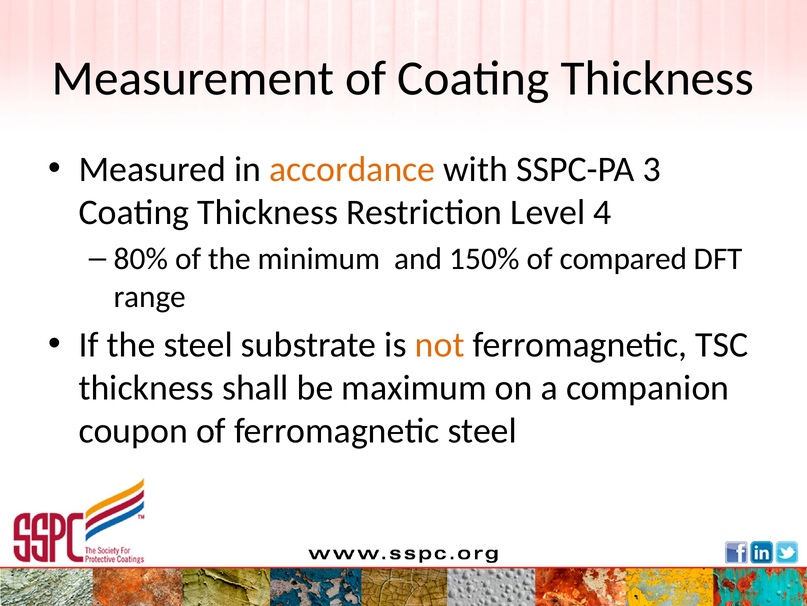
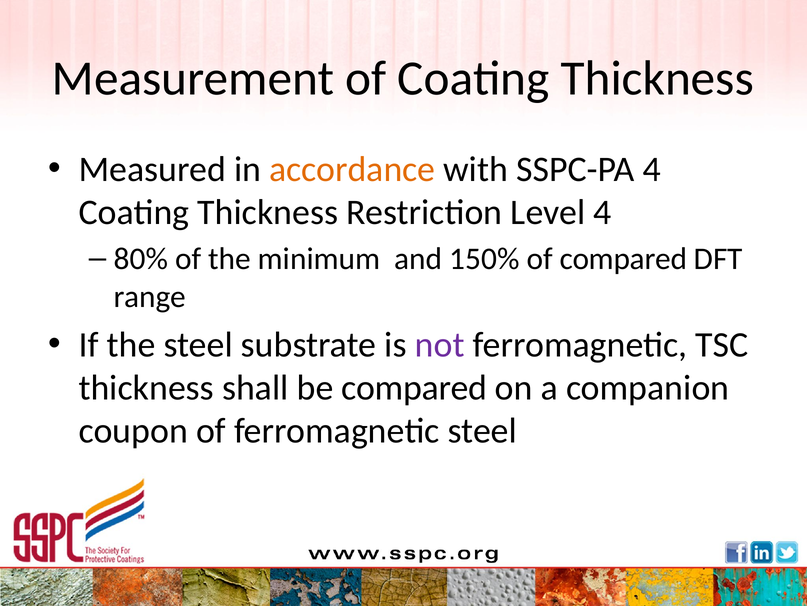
SSPC-PA 3: 3 -> 4
not colour: orange -> purple
be maximum: maximum -> compared
